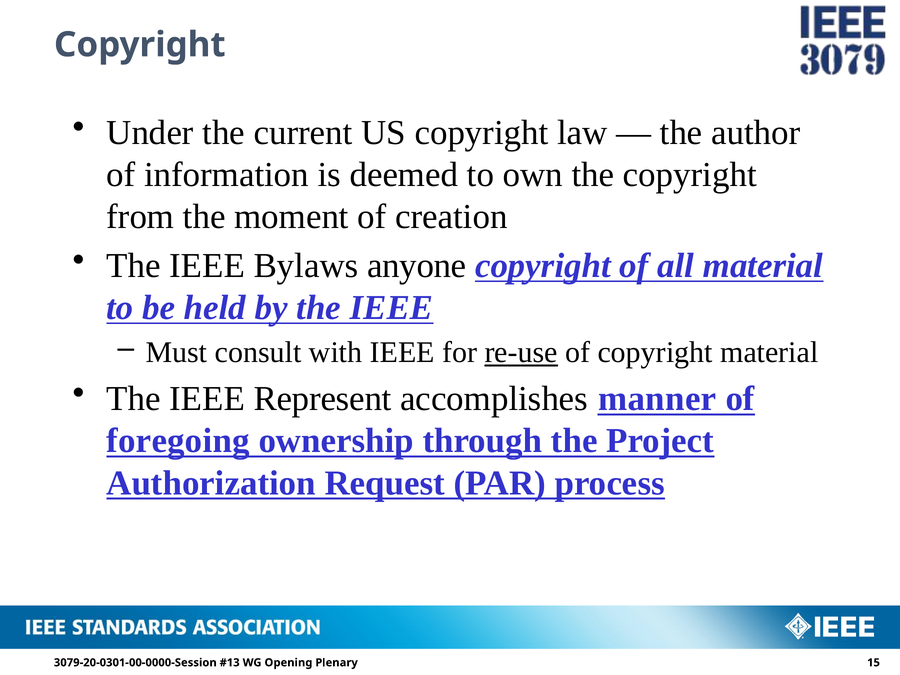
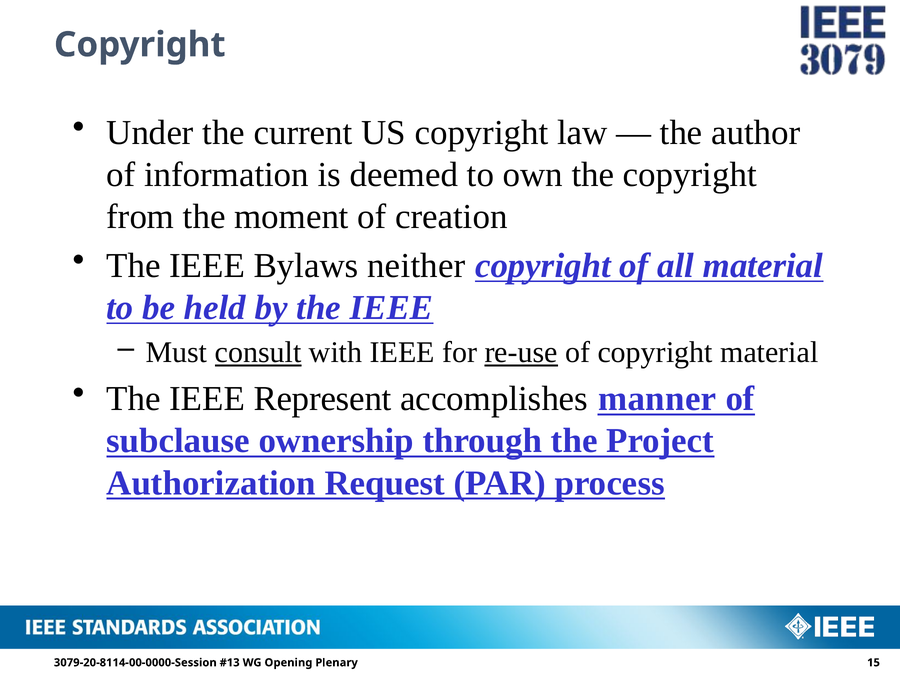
anyone: anyone -> neither
consult underline: none -> present
foregoing: foregoing -> subclause
3079-20-0301-00-0000-Session: 3079-20-0301-00-0000-Session -> 3079-20-8114-00-0000-Session
